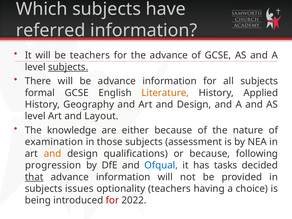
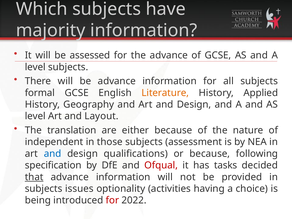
referred: referred -> majority
be teachers: teachers -> assessed
subjects at (68, 67) underline: present -> none
knowledge: knowledge -> translation
examination: examination -> independent
and at (53, 154) colour: orange -> blue
progression: progression -> specification
Ofqual colour: blue -> red
optionality teachers: teachers -> activities
